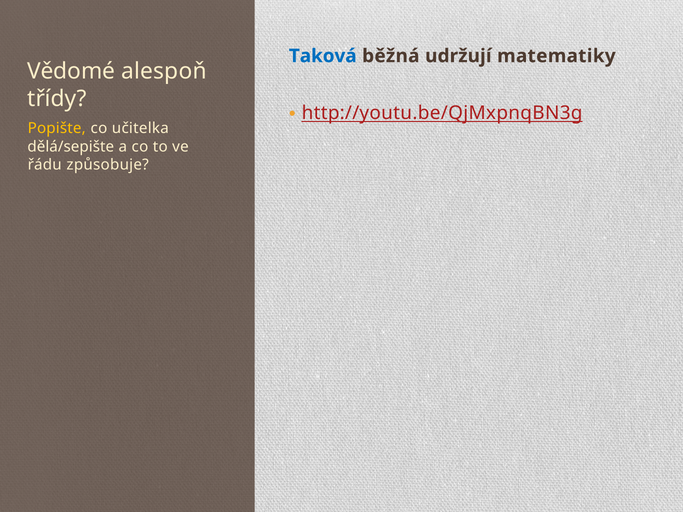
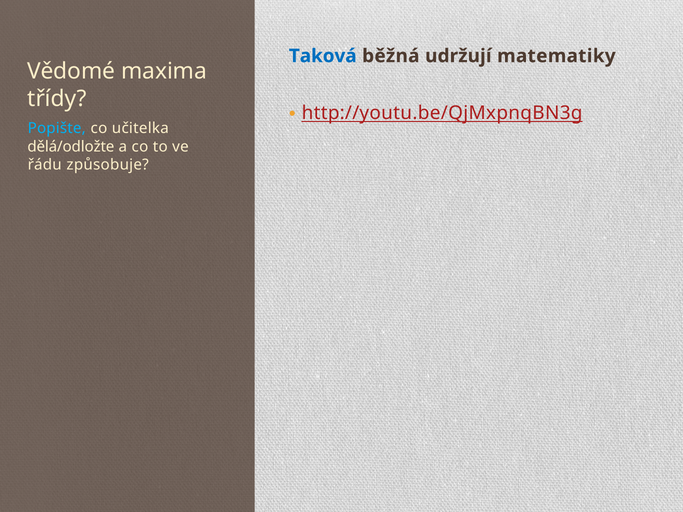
alespoň: alespoň -> maxima
Popište colour: yellow -> light blue
dělá/sepište: dělá/sepište -> dělá/odložte
